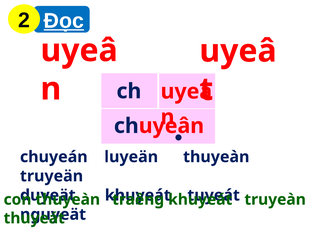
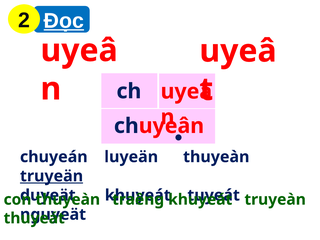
truyeän underline: none -> present
